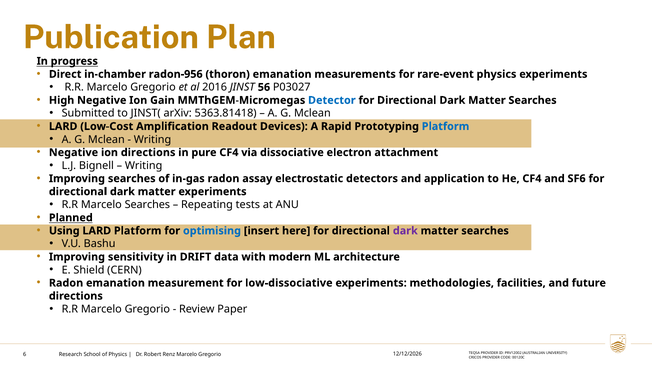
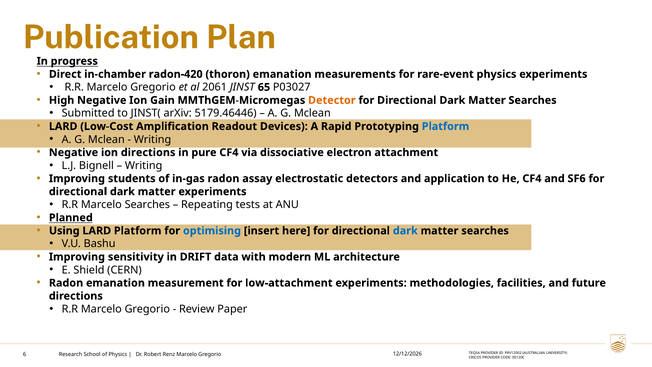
radon-956: radon-956 -> radon-420
2016: 2016 -> 2061
56: 56 -> 65
Detector colour: blue -> orange
5363.81418: 5363.81418 -> 5179.46446
Improving searches: searches -> students
dark at (405, 231) colour: purple -> blue
low-dissociative: low-dissociative -> low-attachment
